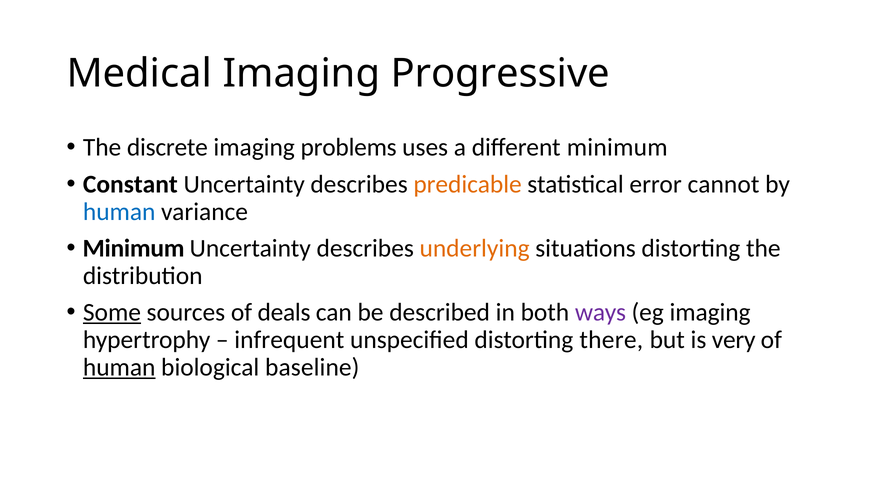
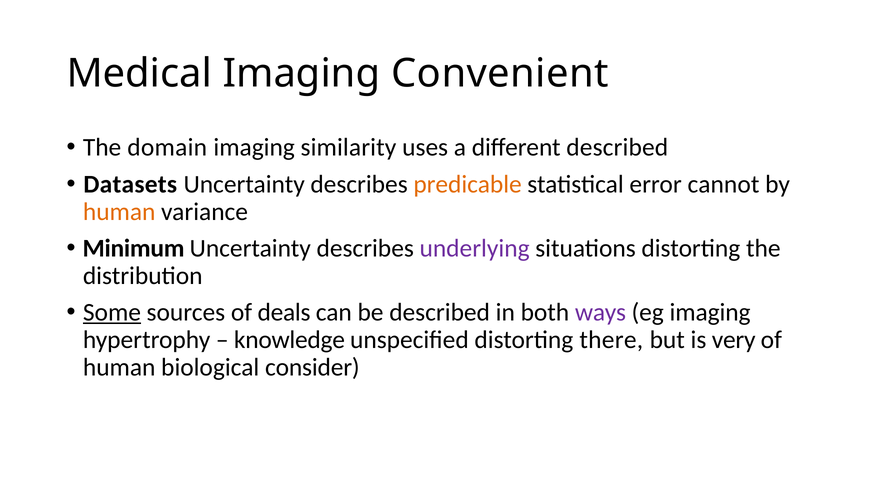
Progressive: Progressive -> Convenient
discrete: discrete -> domain
problems: problems -> similarity
different minimum: minimum -> described
Constant: Constant -> Datasets
human at (119, 212) colour: blue -> orange
underlying colour: orange -> purple
infrequent: infrequent -> knowledge
human at (119, 367) underline: present -> none
baseline: baseline -> consider
